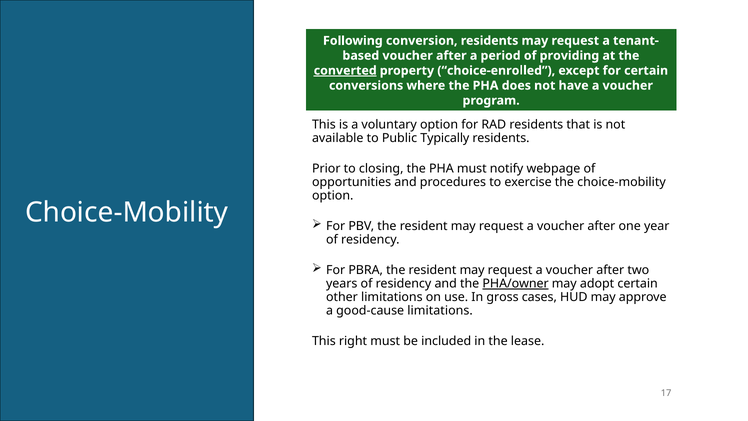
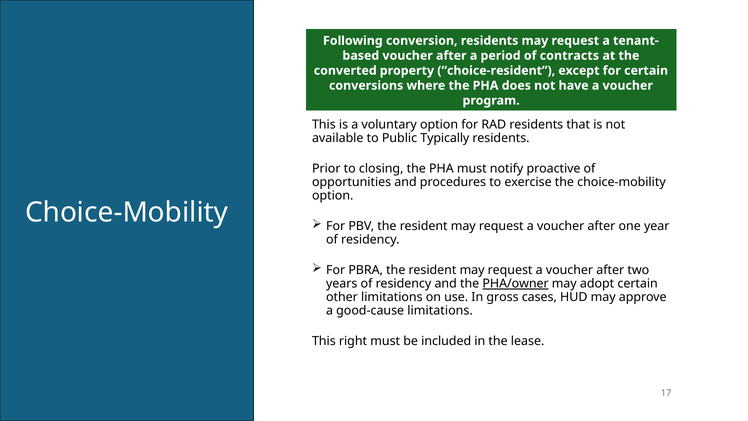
providing: providing -> contracts
converted underline: present -> none
choice-enrolled: choice-enrolled -> choice-resident
webpage: webpage -> proactive
